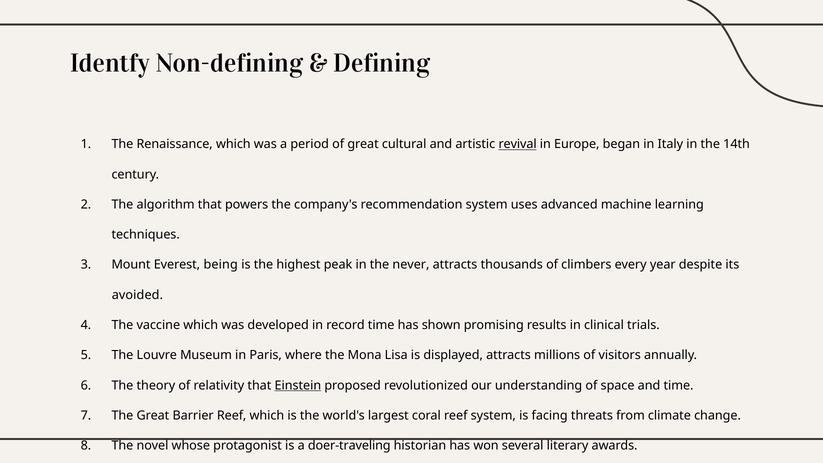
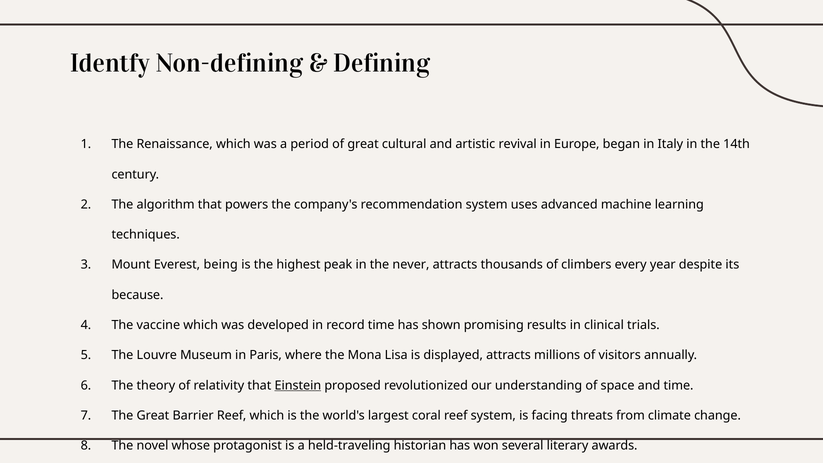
revival underline: present -> none
avoided: avoided -> because
doer-traveling: doer-traveling -> held-traveling
